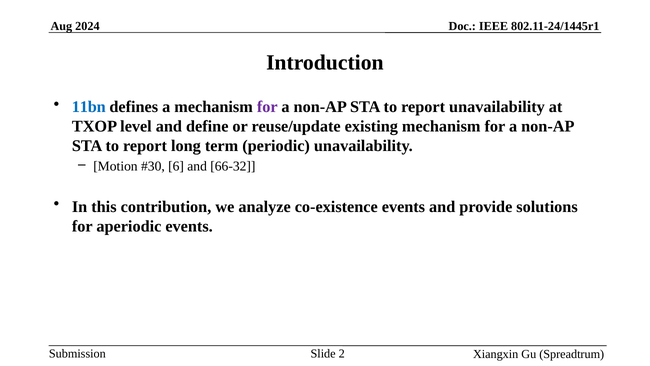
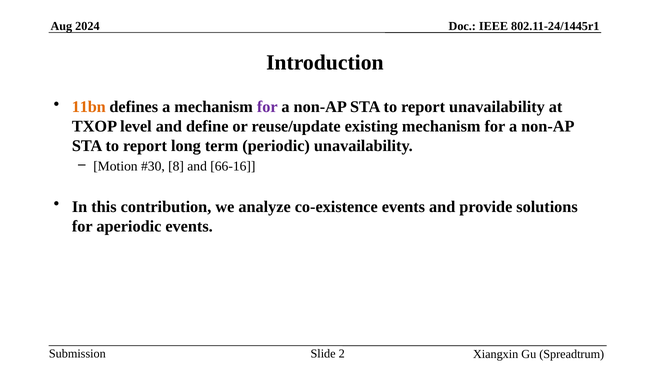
11bn colour: blue -> orange
6: 6 -> 8
66-32: 66-32 -> 66-16
